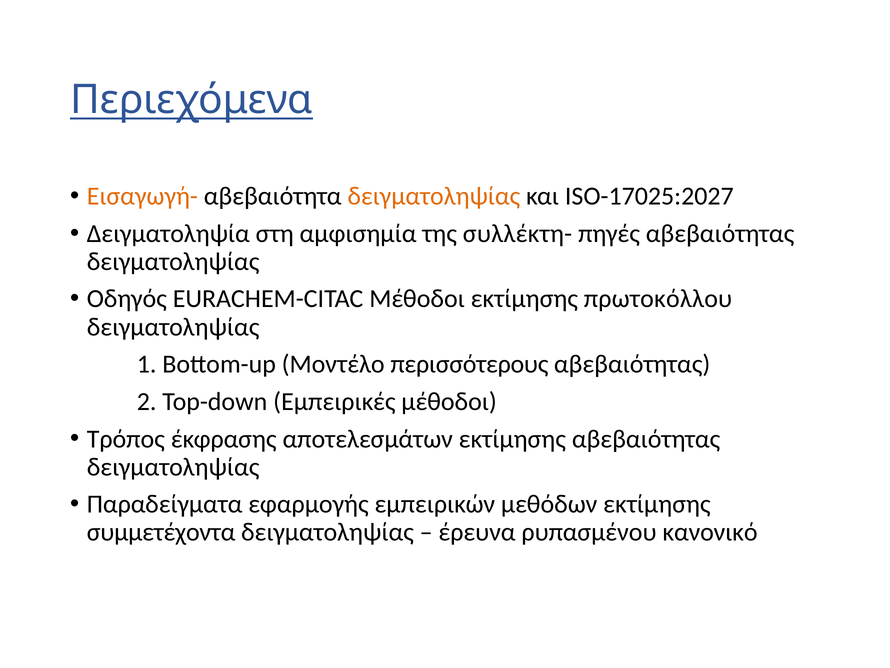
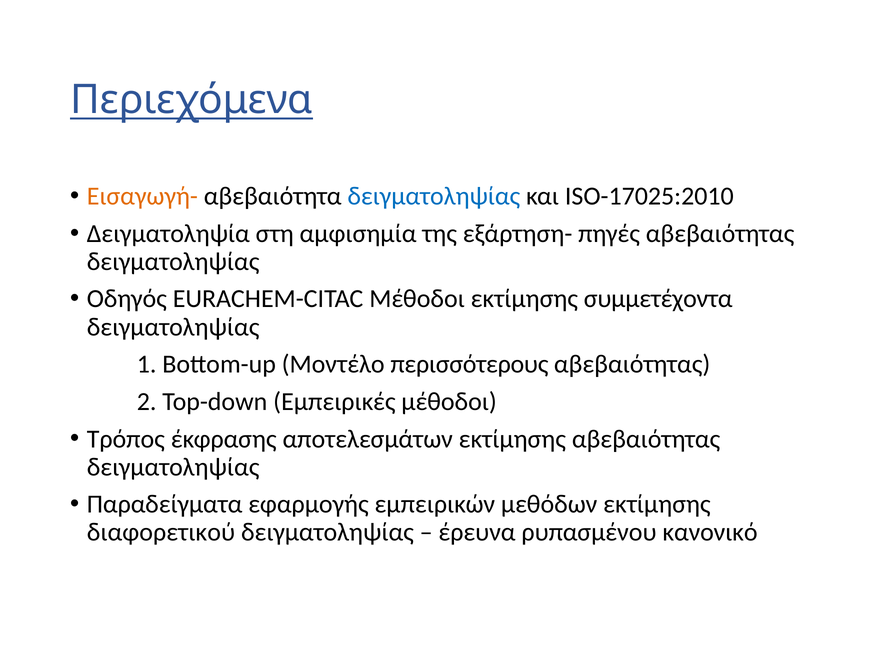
δειγματοληψίας at (434, 196) colour: orange -> blue
ISO-17025:2027: ISO-17025:2027 -> ISO-17025:2010
συλλέκτη-: συλλέκτη- -> εξάρτηση-
πρωτοκόλλου: πρωτοκόλλου -> συμμετέχοντα
συμμετέχοντα: συμμετέχοντα -> διαφορετικού
